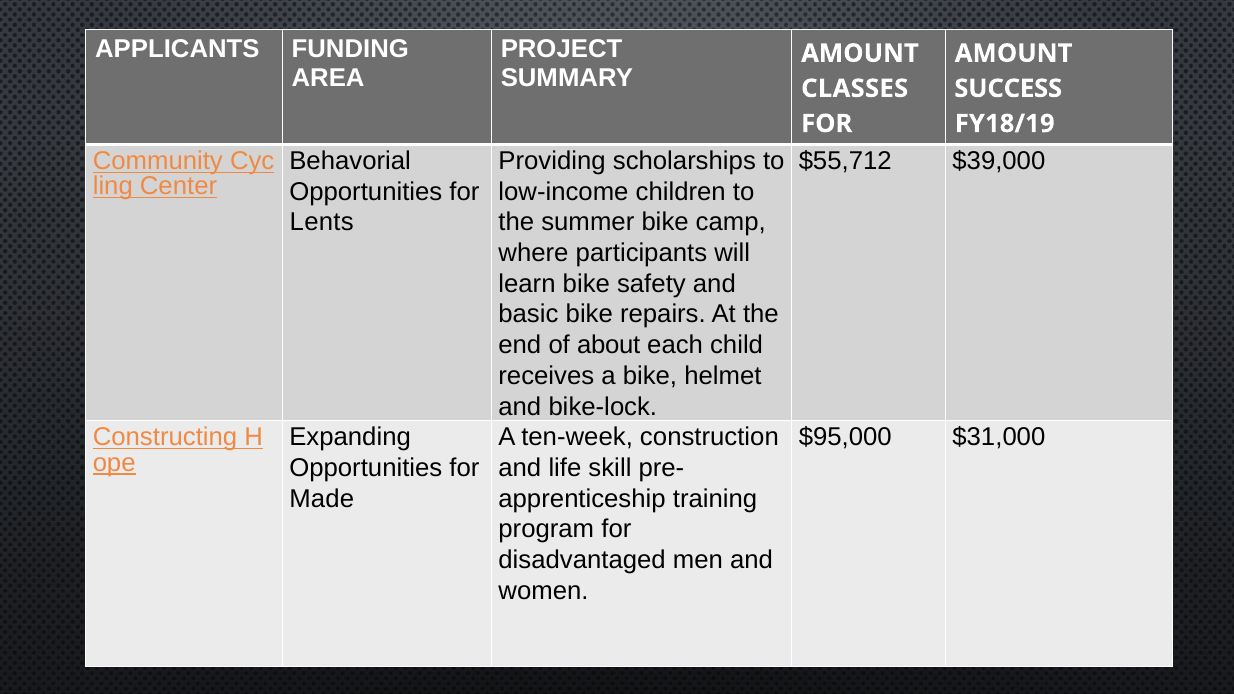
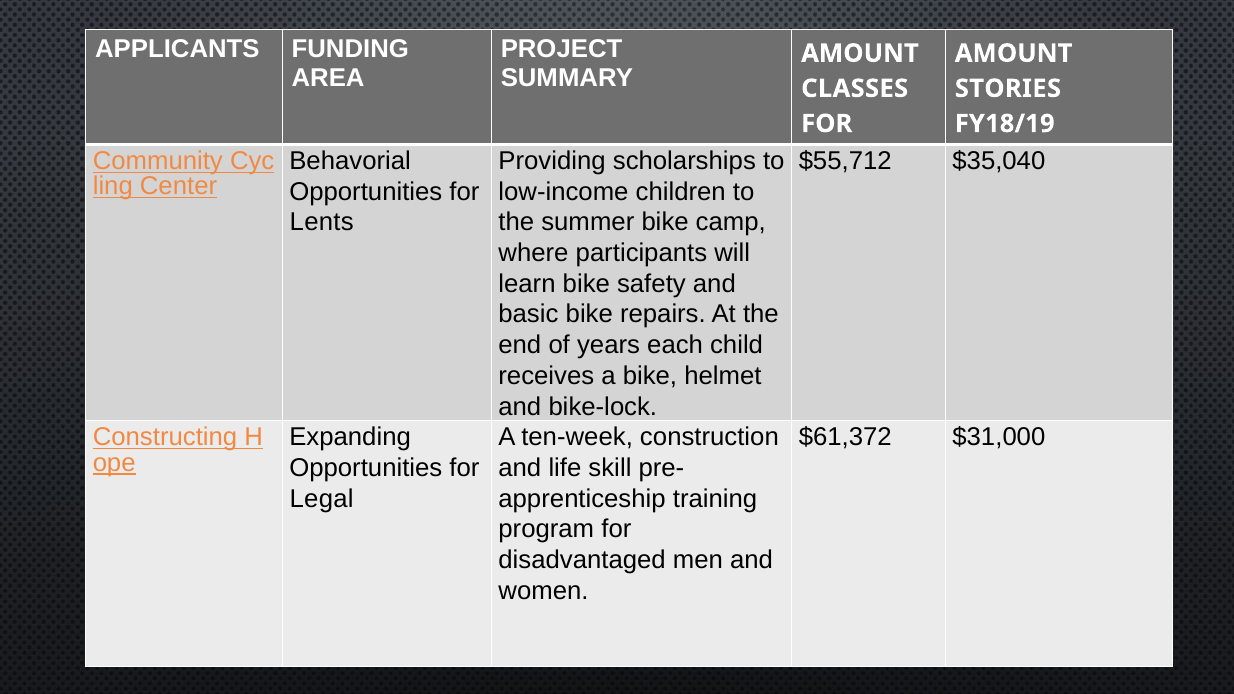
SUCCESS: SUCCESS -> STORIES
$39,000: $39,000 -> $35,040
about: about -> years
$95,000: $95,000 -> $61,372
Made: Made -> Legal
